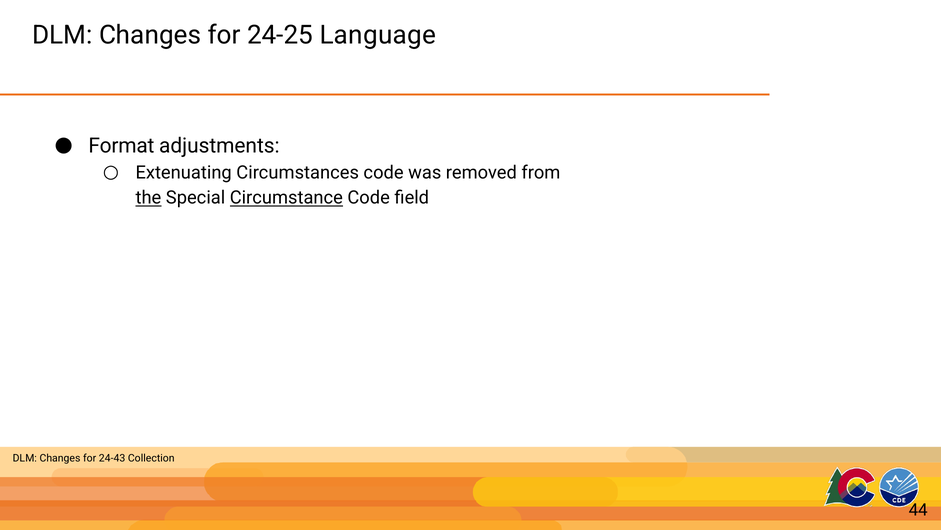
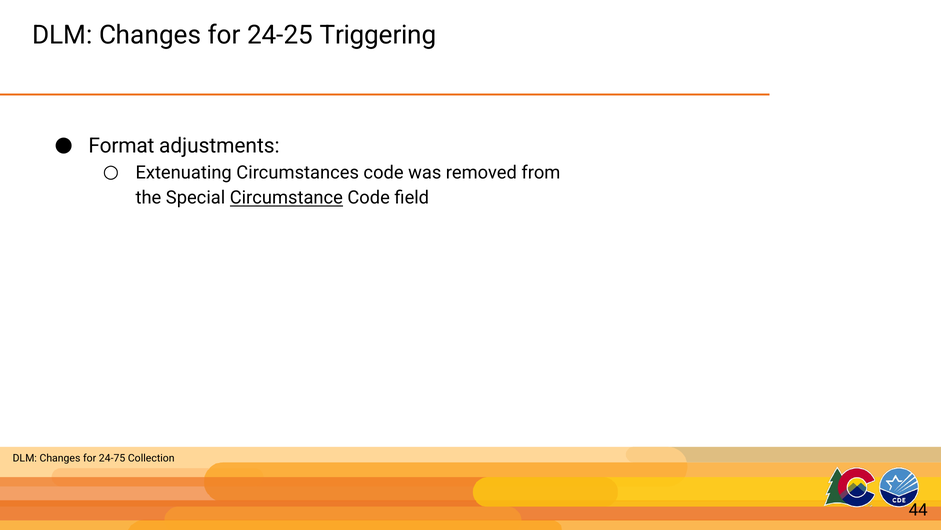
Language: Language -> Triggering
the underline: present -> none
24-43: 24-43 -> 24-75
